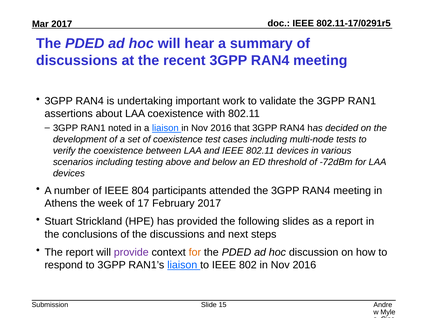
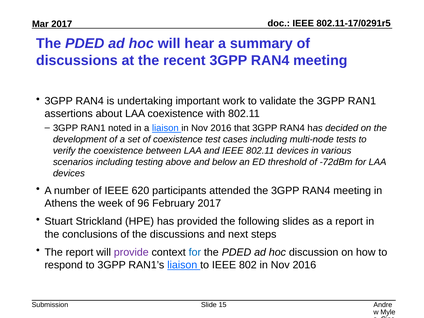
804: 804 -> 620
17: 17 -> 96
for at (195, 252) colour: orange -> blue
